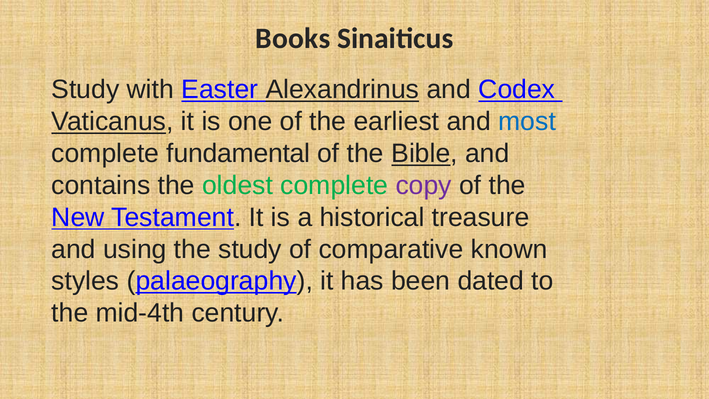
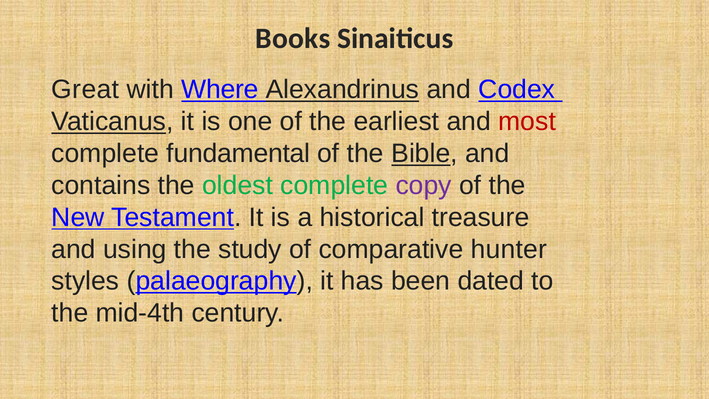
Study at (85, 90): Study -> Great
Easter: Easter -> Where
most colour: blue -> red
known: known -> hunter
